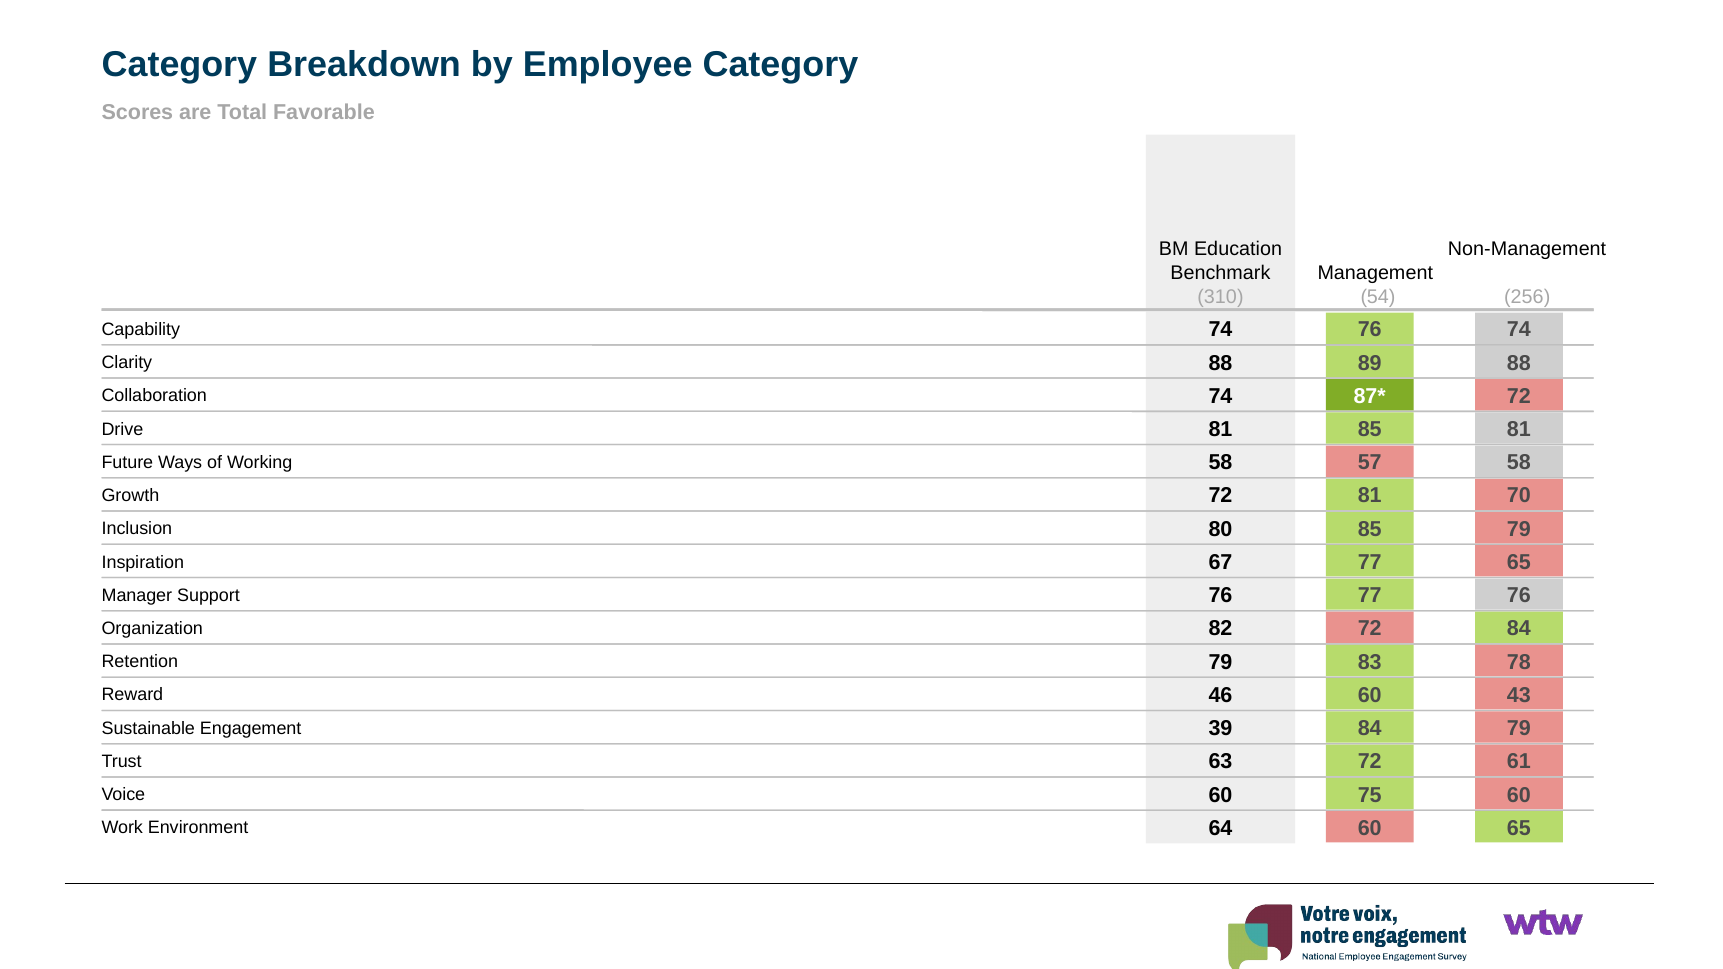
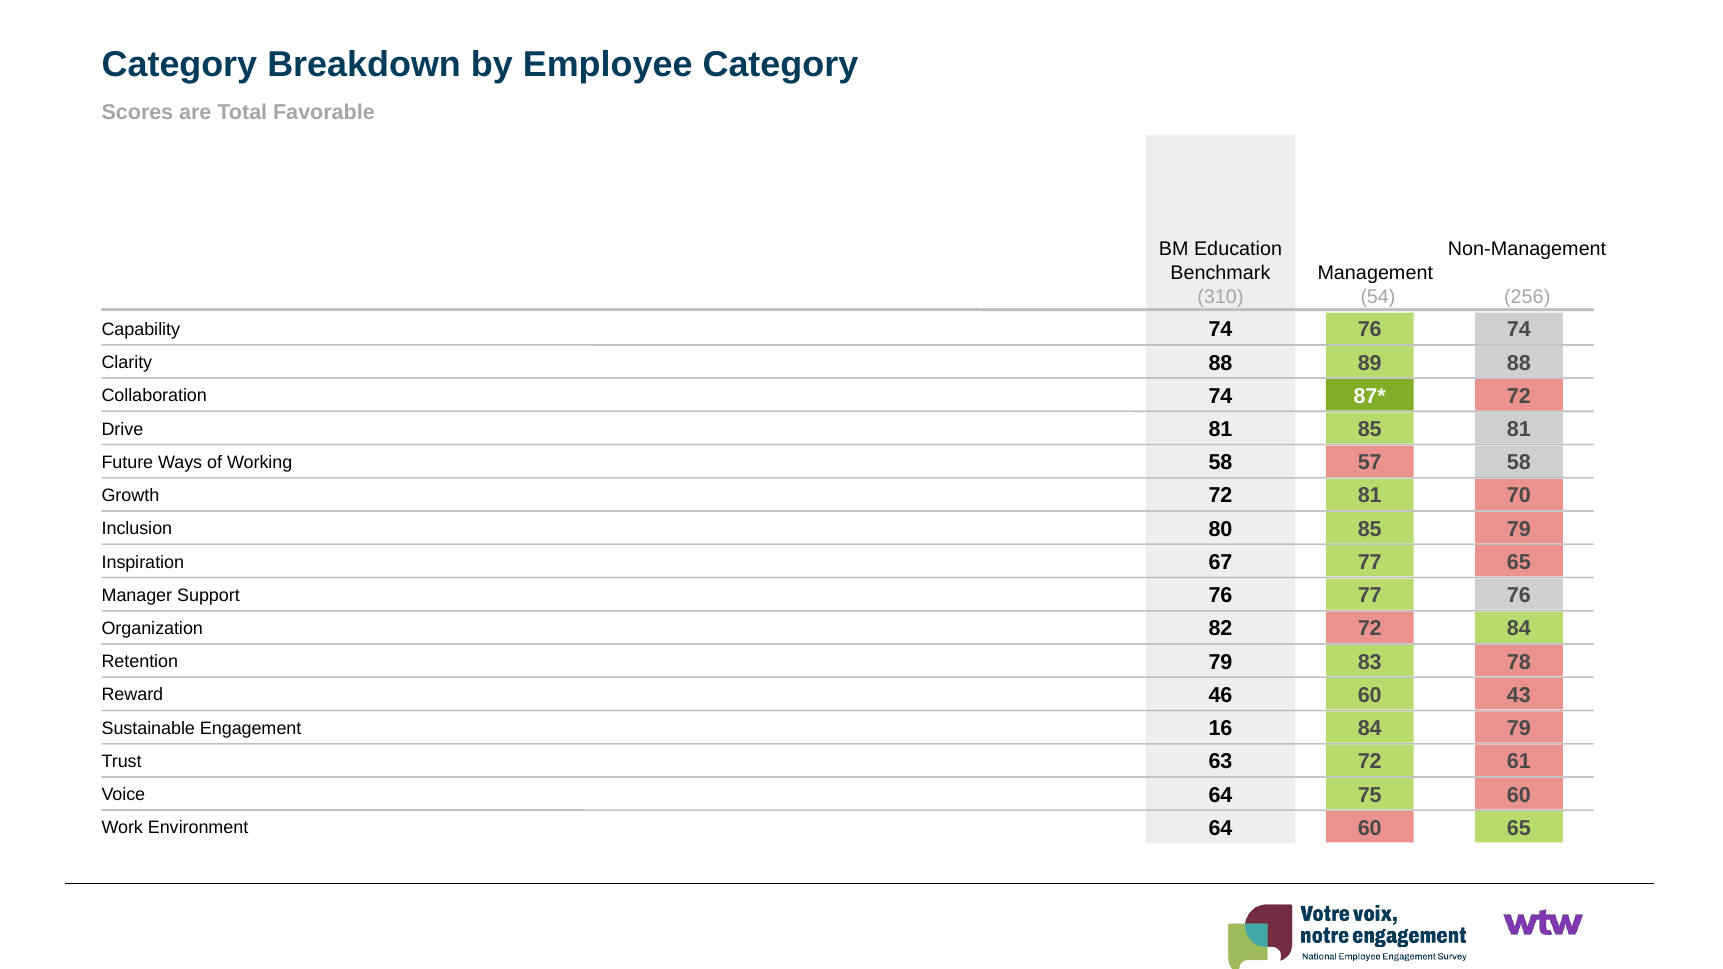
39: 39 -> 16
Voice 60: 60 -> 64
